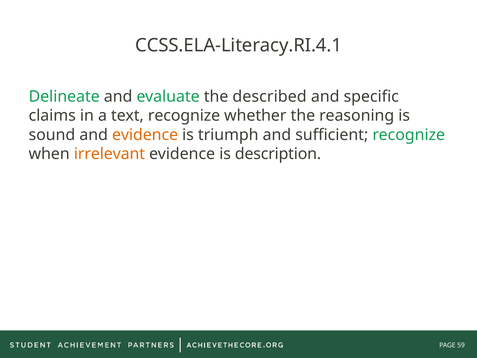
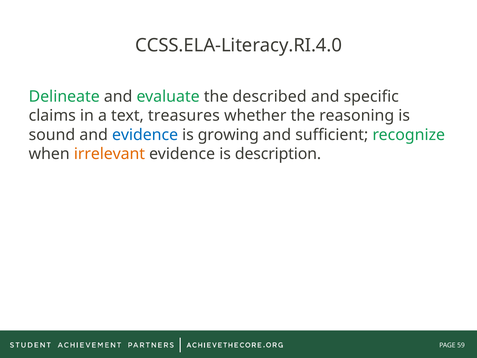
CCSS.ELA-Literacy.RI.4.1: CCSS.ELA-Literacy.RI.4.1 -> CCSS.ELA-Literacy.RI.4.0
text recognize: recognize -> treasures
evidence at (145, 135) colour: orange -> blue
triumph: triumph -> growing
